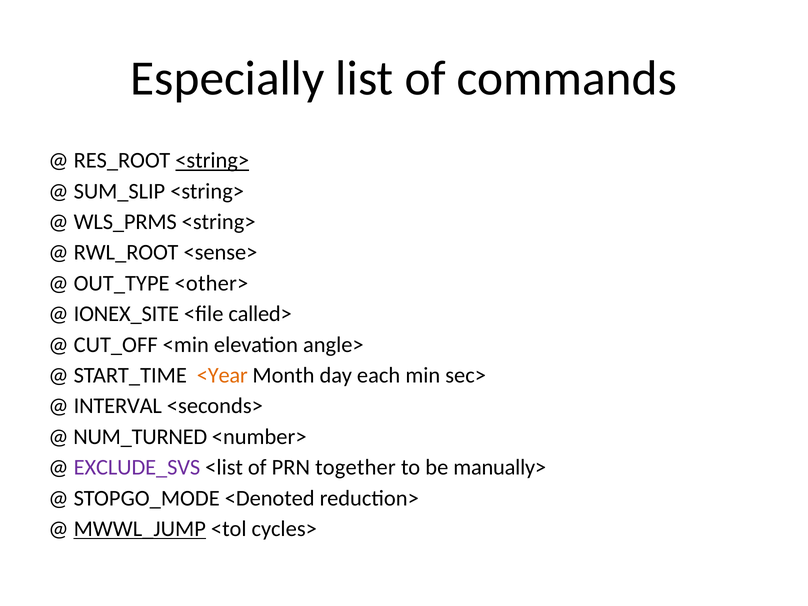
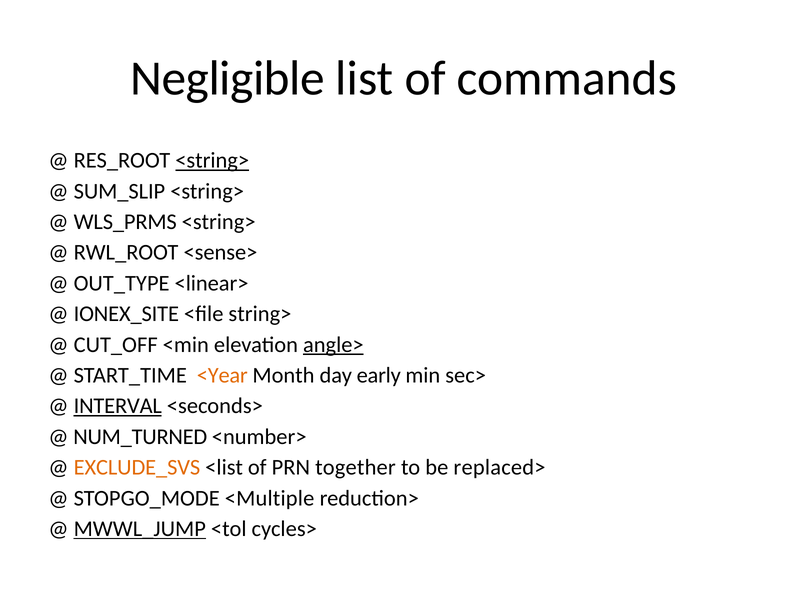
Especially: Especially -> Negligible
<other>: <other> -> <linear>
called>: called> -> string>
angle> underline: none -> present
each: each -> early
INTERVAL underline: none -> present
EXCLUDE_SVS colour: purple -> orange
manually>: manually> -> replaced>
<Denoted: <Denoted -> <Multiple
